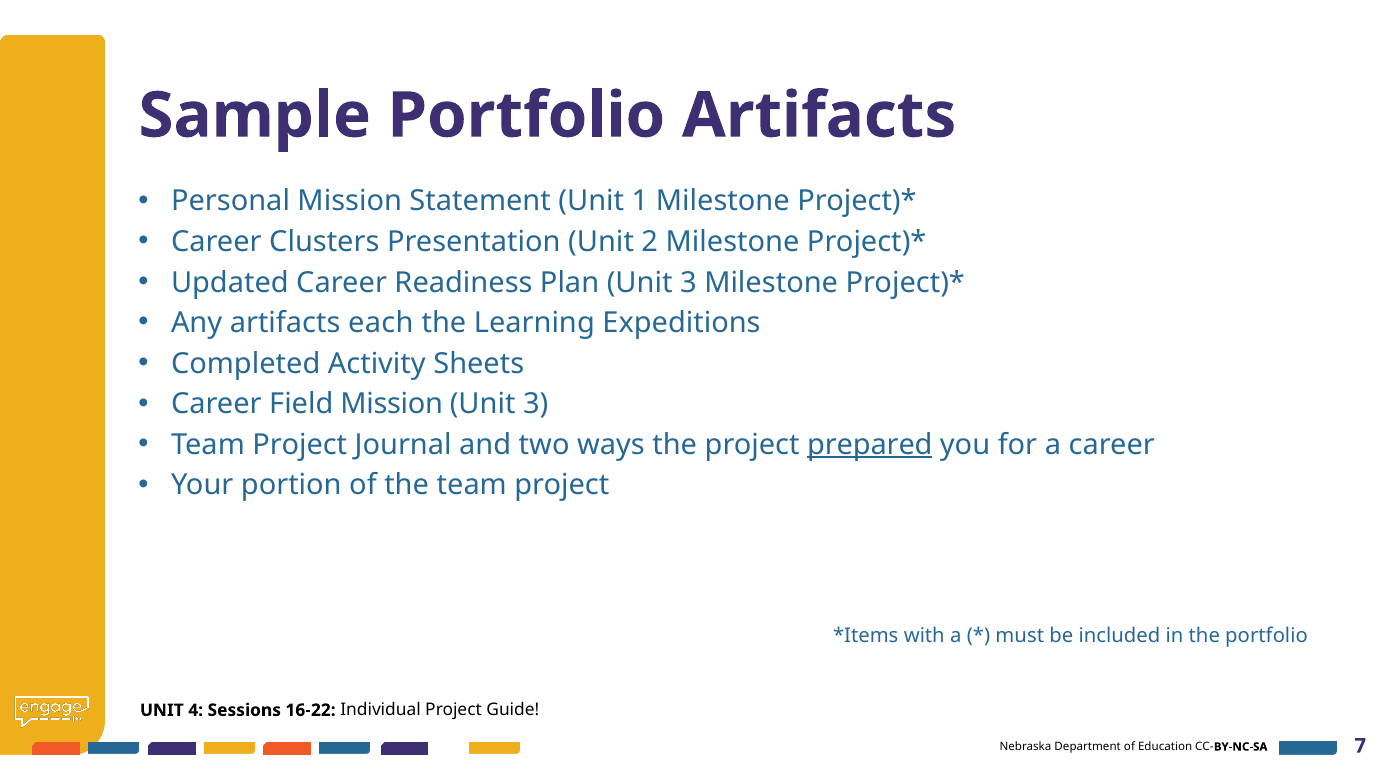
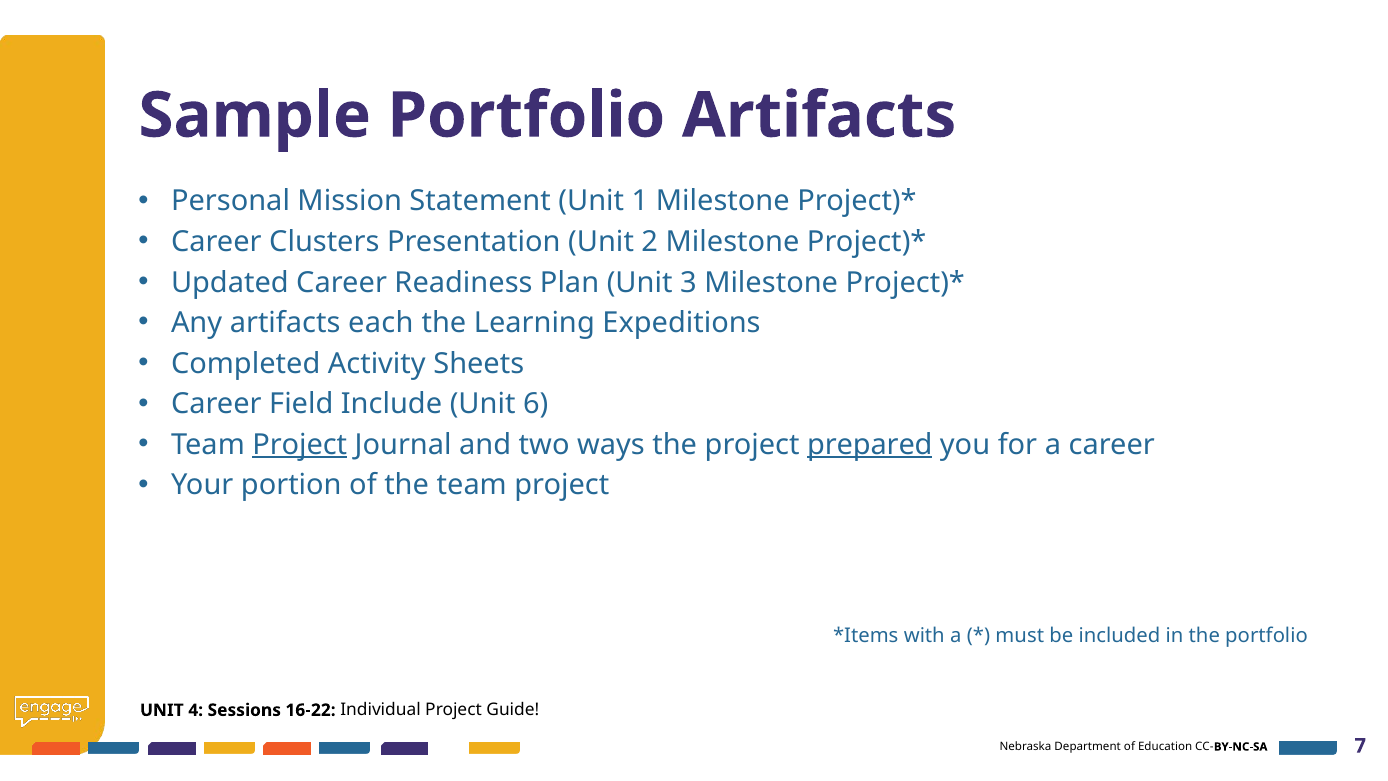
Field Mission: Mission -> Include
3 at (536, 404): 3 -> 6
Project at (300, 445) underline: none -> present
